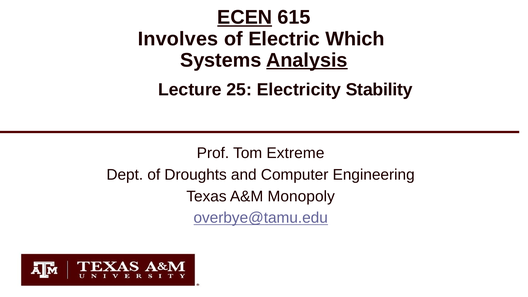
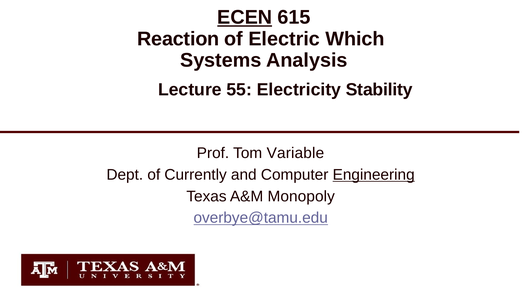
Involves: Involves -> Reaction
Analysis underline: present -> none
25: 25 -> 55
Extreme: Extreme -> Variable
Droughts: Droughts -> Currently
Engineering underline: none -> present
